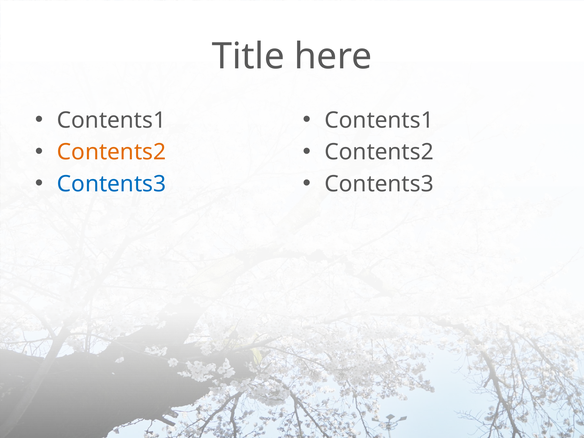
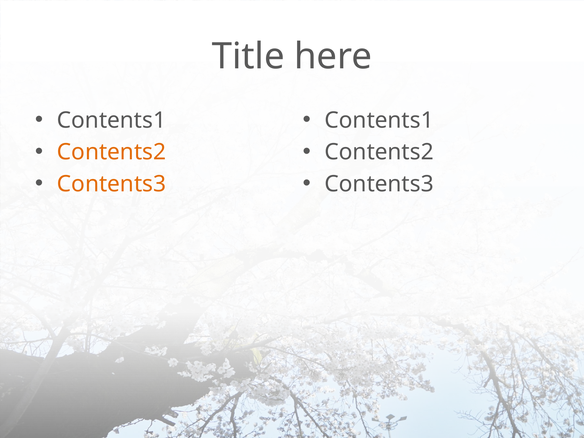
Contents3 at (111, 184) colour: blue -> orange
